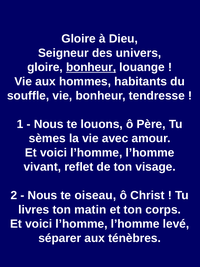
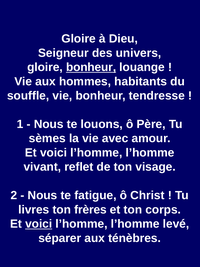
oiseau: oiseau -> fatigue
matin: matin -> frères
voici at (39, 224) underline: none -> present
